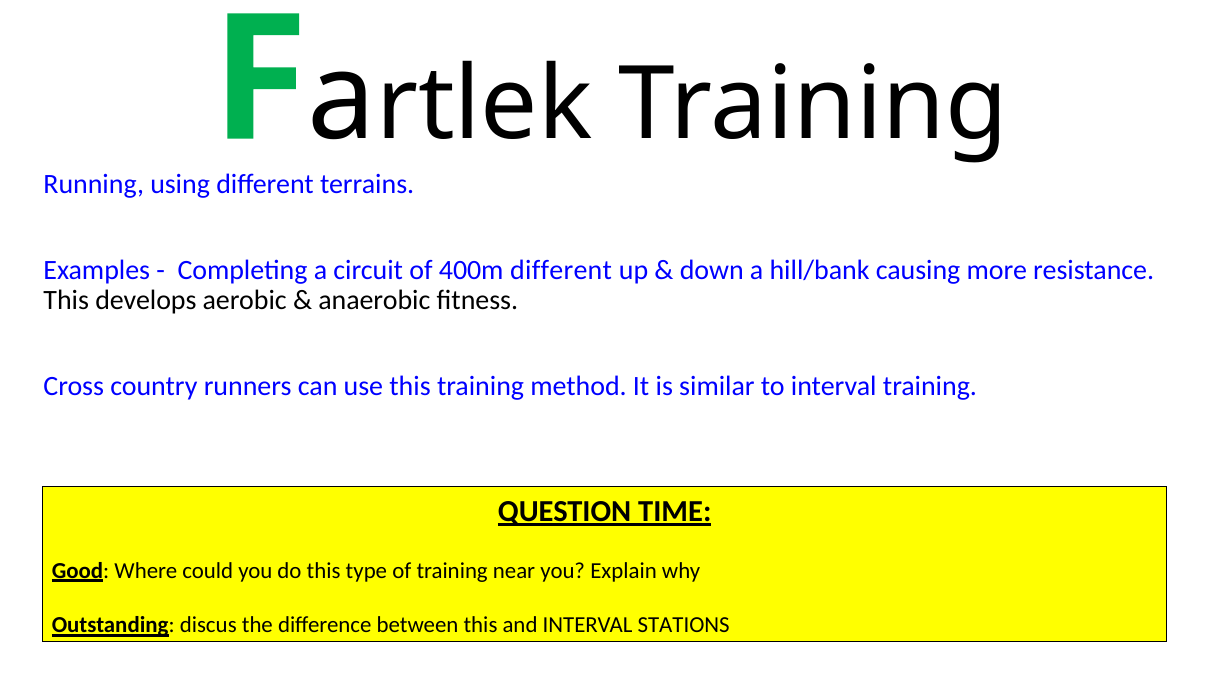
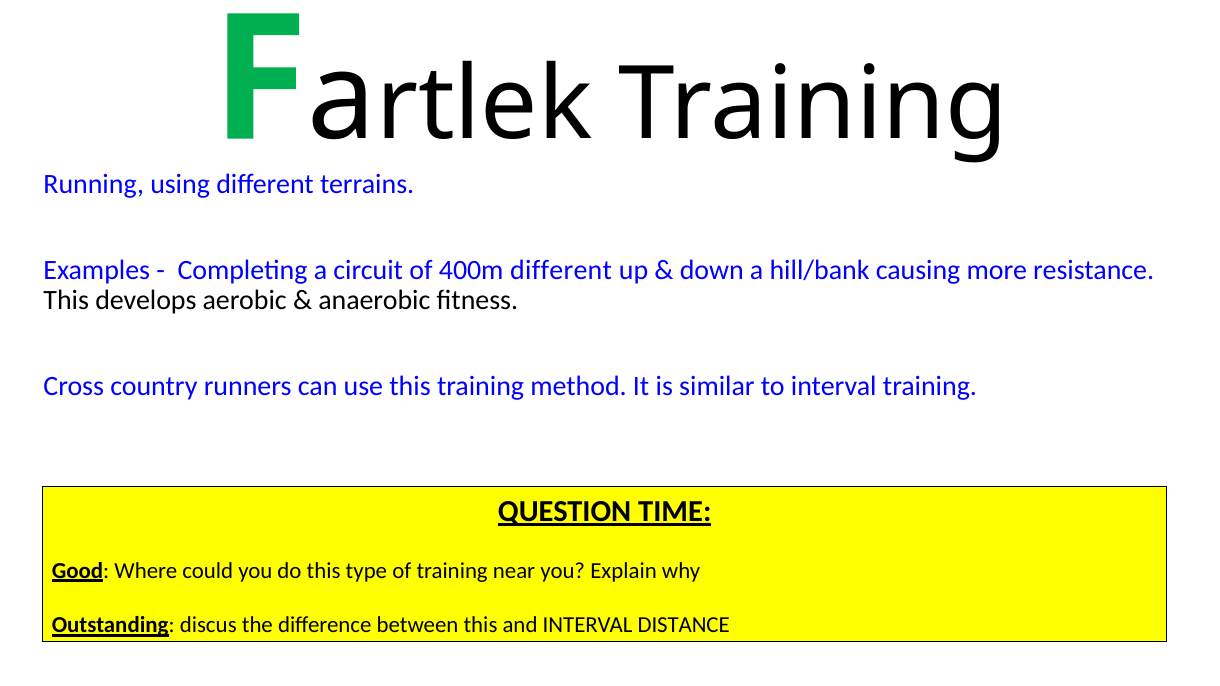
STATIONS: STATIONS -> DISTANCE
